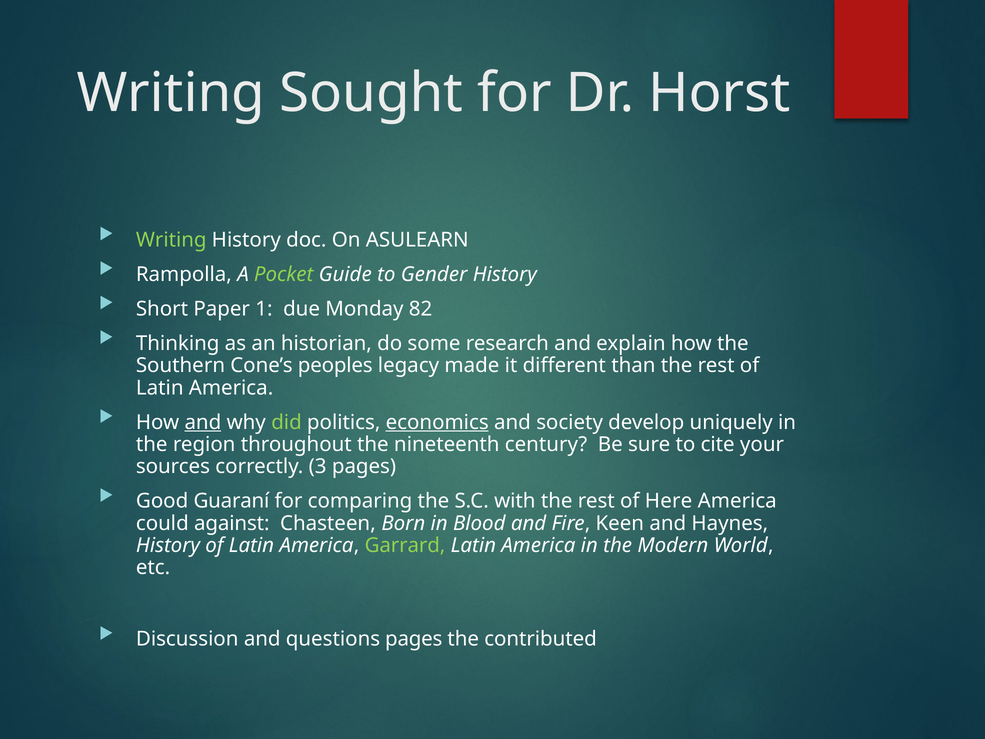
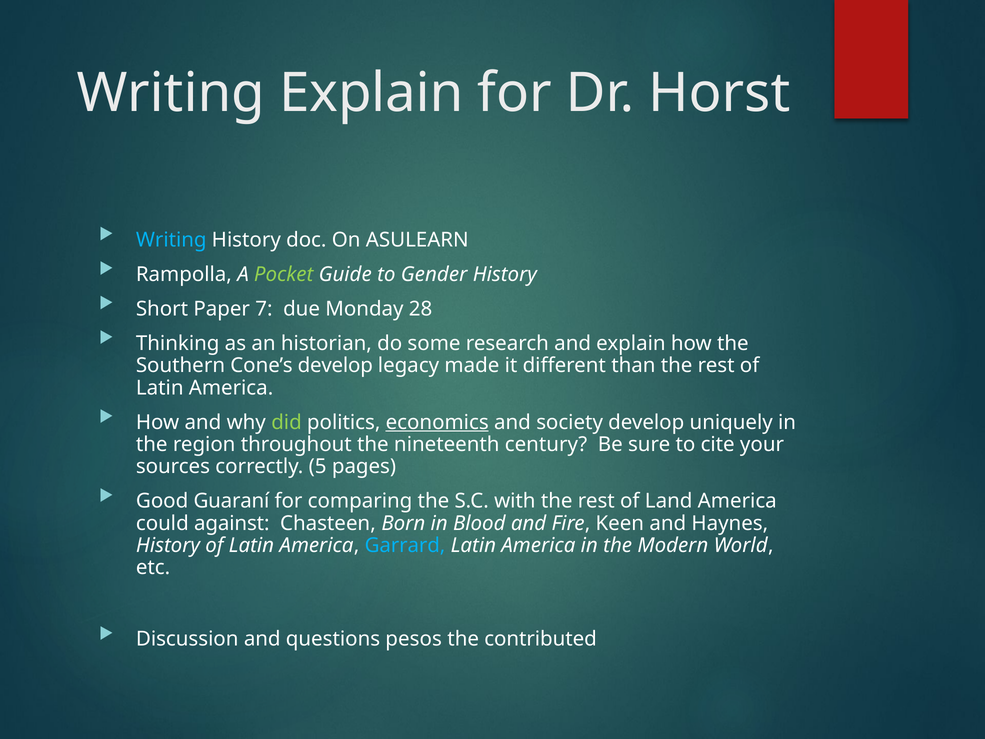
Writing Sought: Sought -> Explain
Writing at (171, 240) colour: light green -> light blue
1: 1 -> 7
82: 82 -> 28
Cone’s peoples: peoples -> develop
and at (203, 422) underline: present -> none
3: 3 -> 5
Here: Here -> Land
Garrard colour: light green -> light blue
questions pages: pages -> pesos
